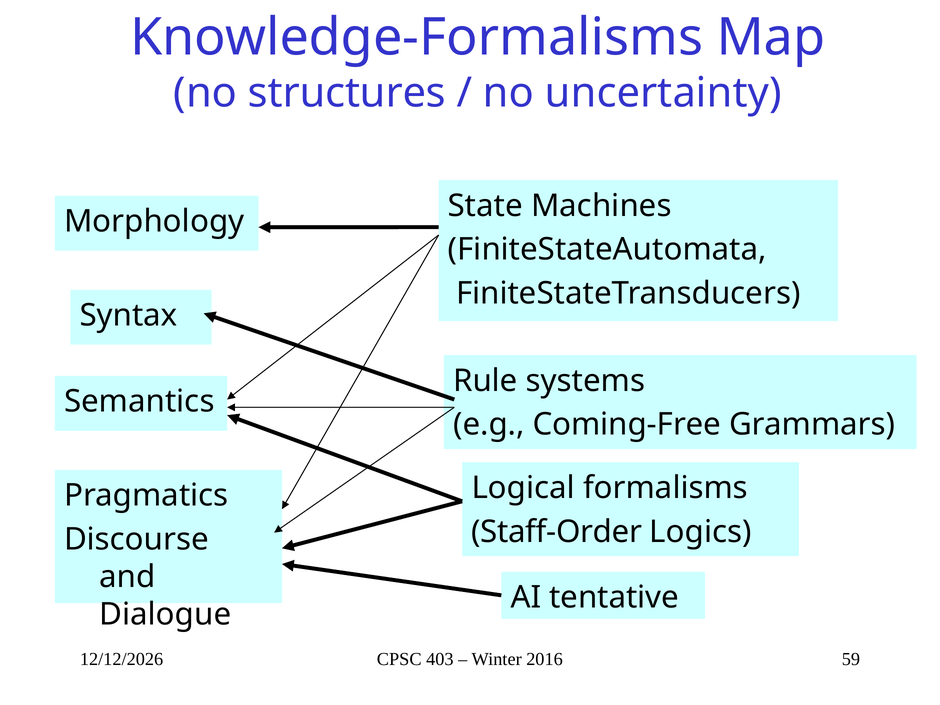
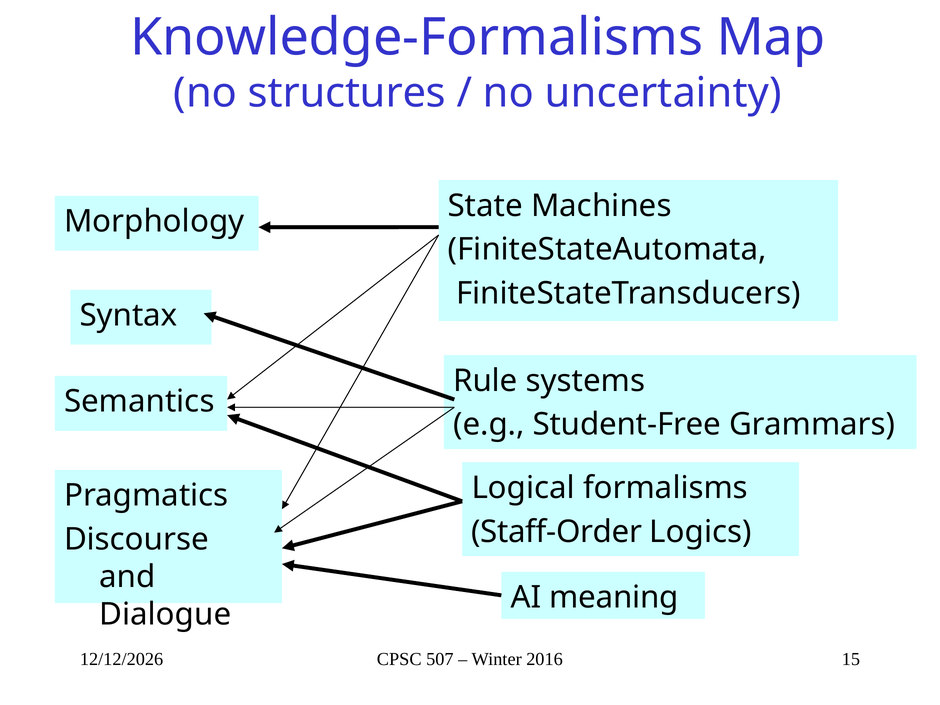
Coming-Free: Coming-Free -> Student-Free
tentative: tentative -> meaning
403: 403 -> 507
59: 59 -> 15
